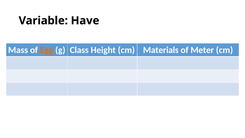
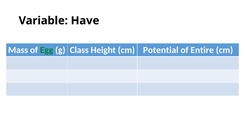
Egg colour: orange -> green
Materials: Materials -> Potential
Meter: Meter -> Entire
